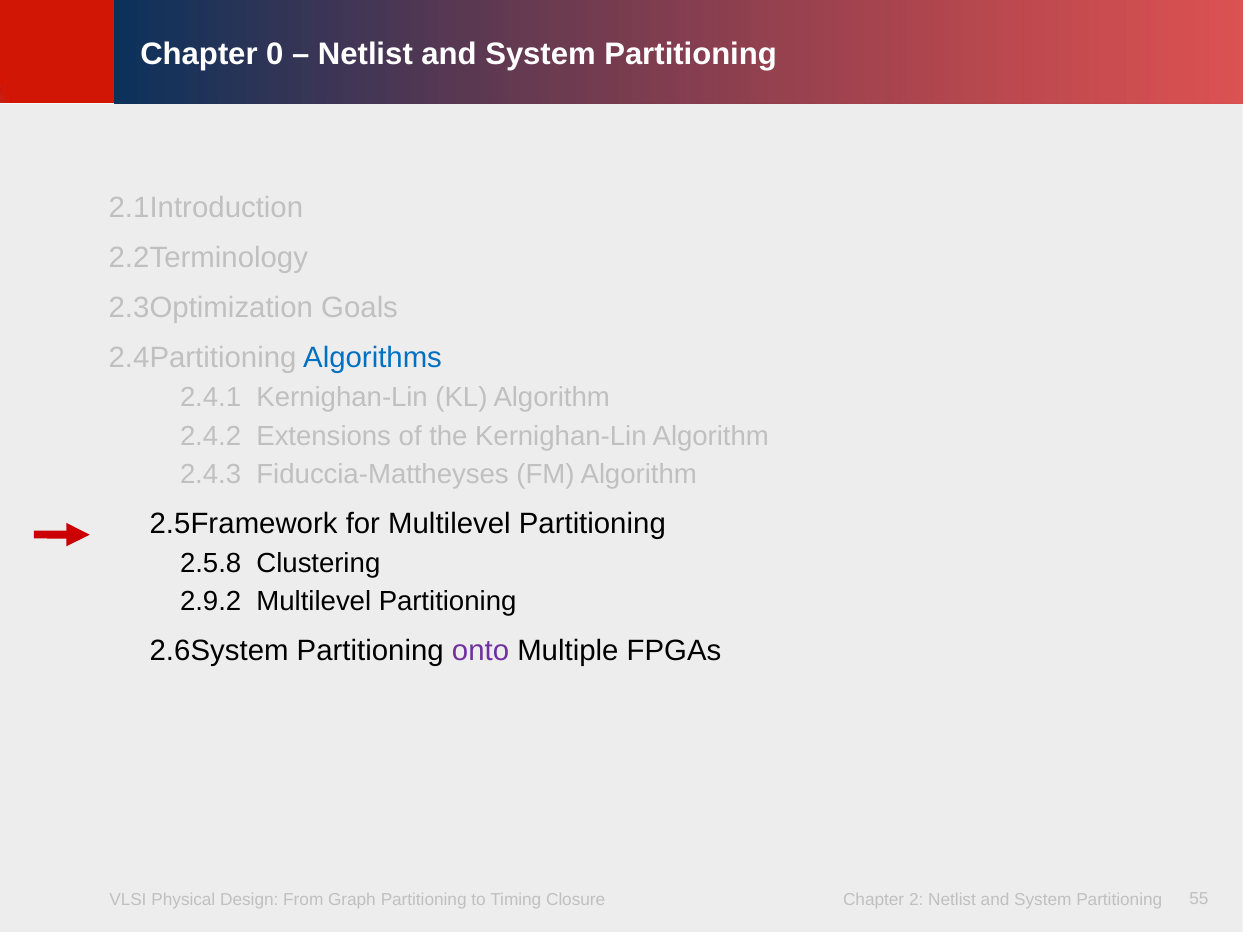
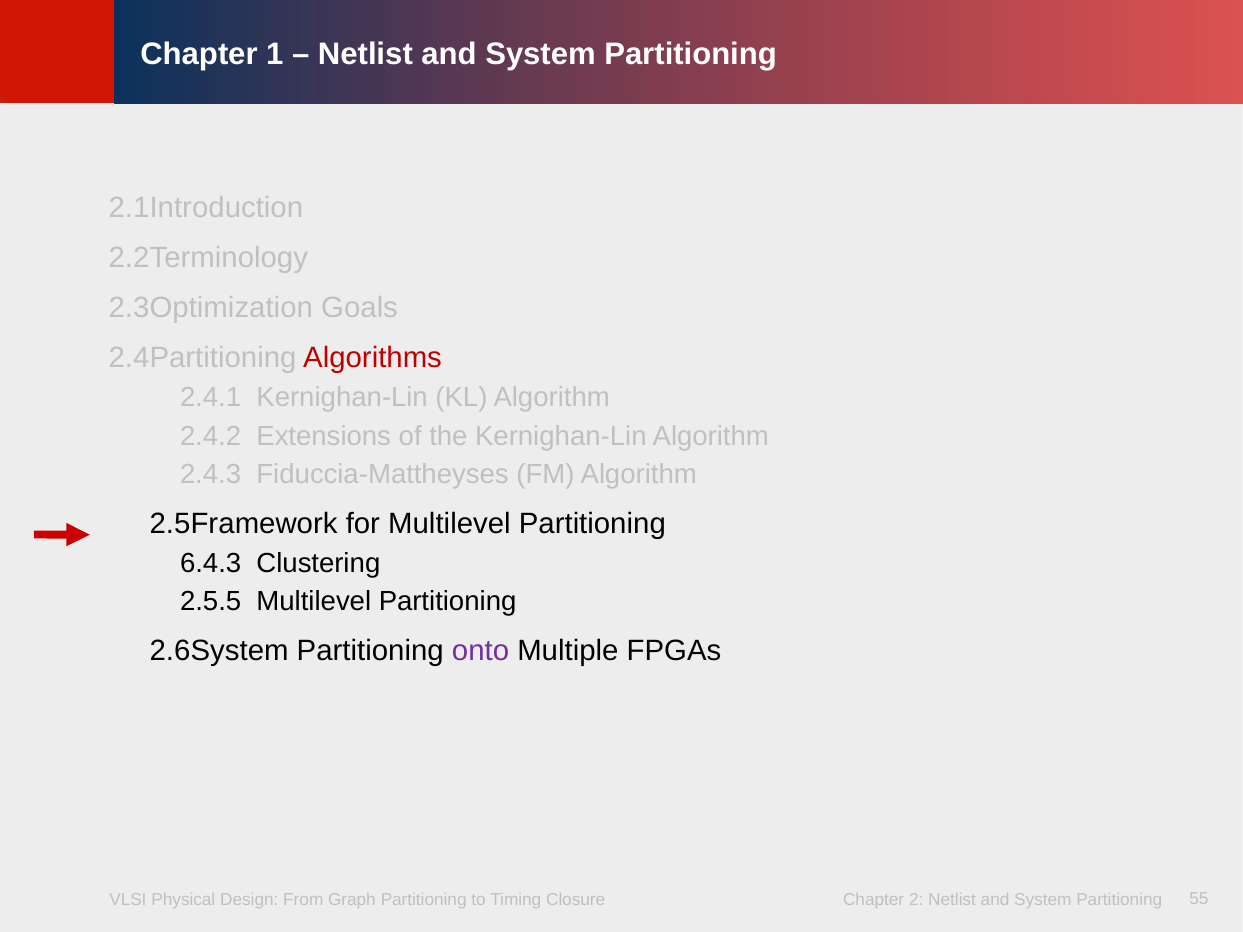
0: 0 -> 1
Algorithms colour: blue -> red
2.5.8: 2.5.8 -> 6.4.3
2.9.2: 2.9.2 -> 2.5.5
